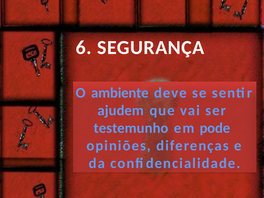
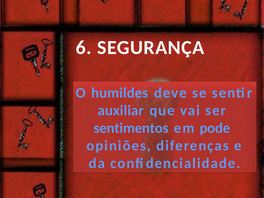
ambiente: ambiente -> humildes
ajudem: ajudem -> auxiliar
testemunho: testemunho -> sentimentos
